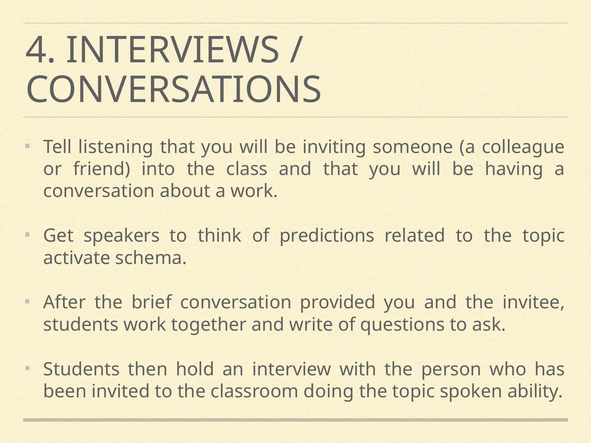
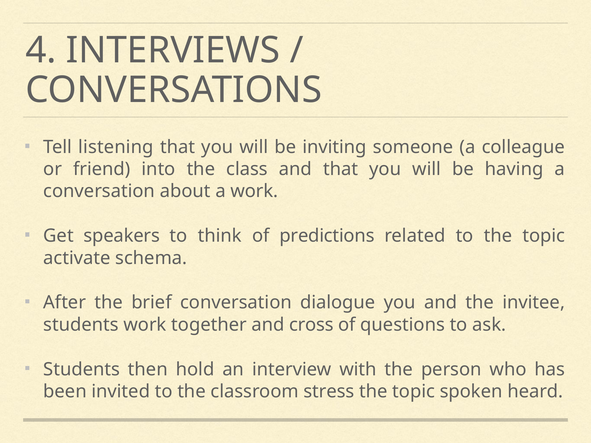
provided: provided -> dialogue
write: write -> cross
doing: doing -> stress
ability: ability -> heard
